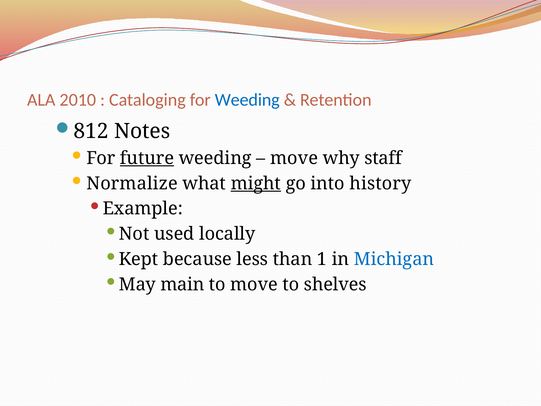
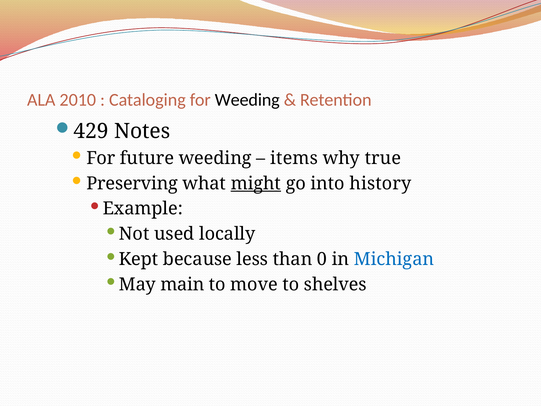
Weeding at (247, 100) colour: blue -> black
812: 812 -> 429
future underline: present -> none
move at (294, 158): move -> items
staff: staff -> true
Normalize: Normalize -> Preserving
1: 1 -> 0
